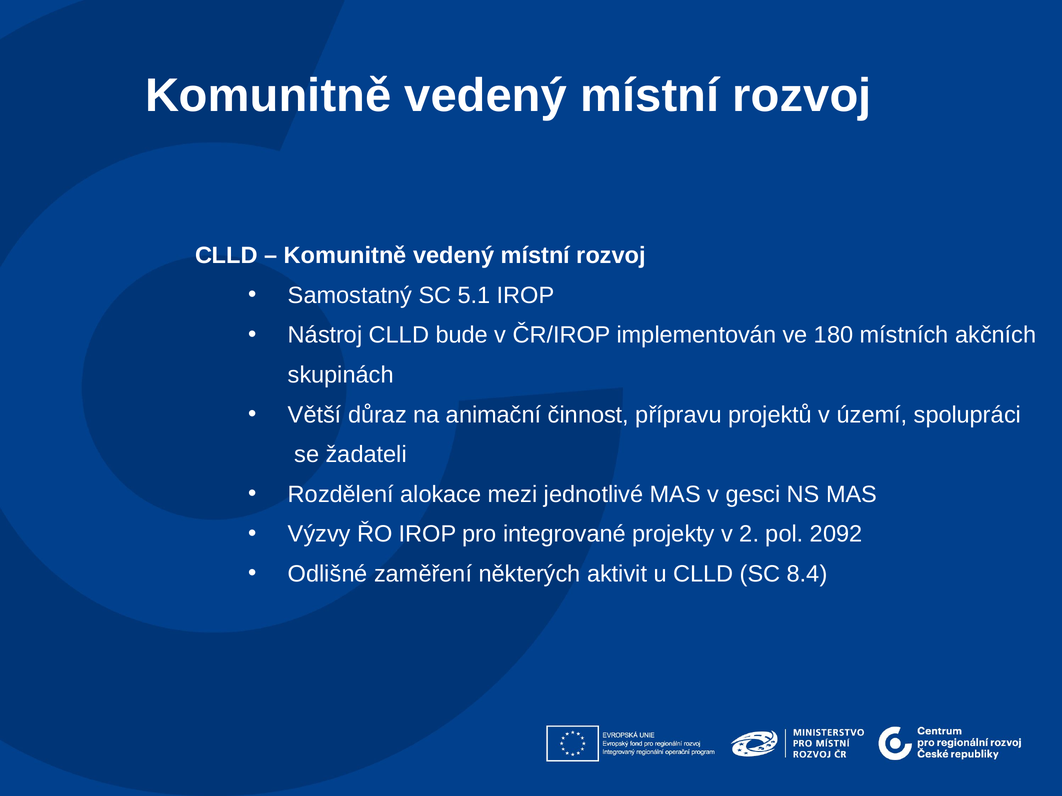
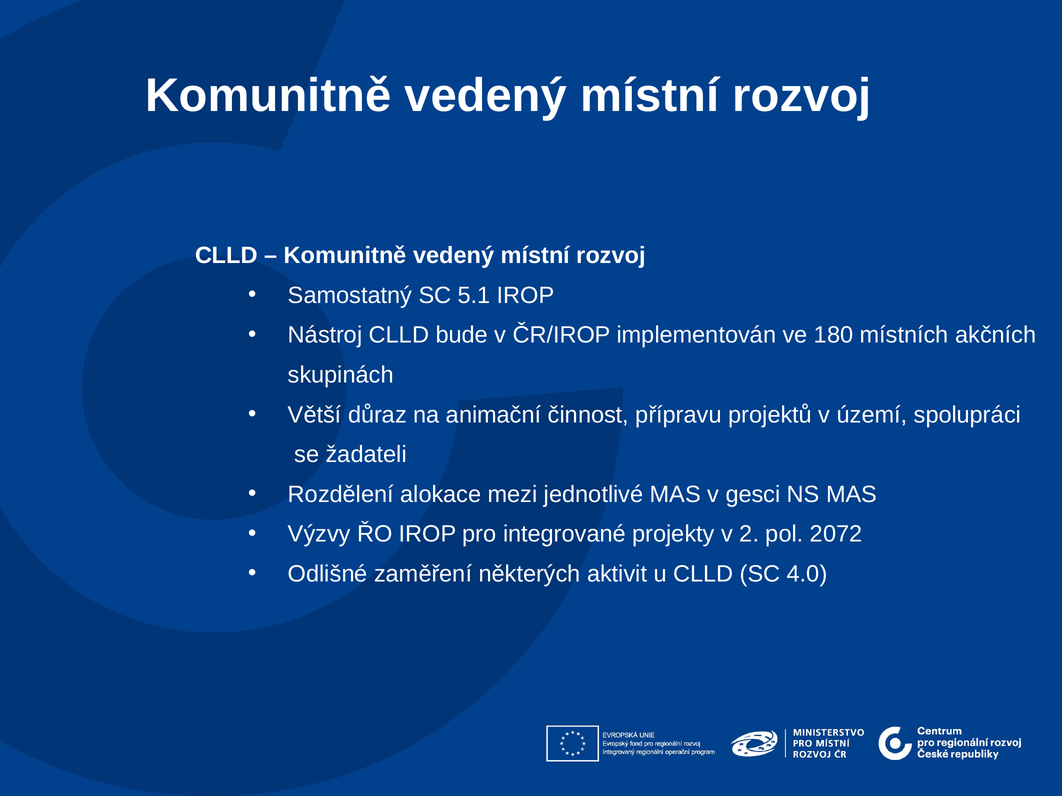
2092: 2092 -> 2072
8.4: 8.4 -> 4.0
